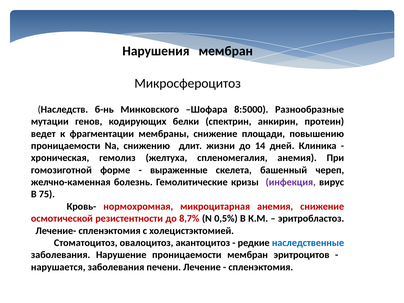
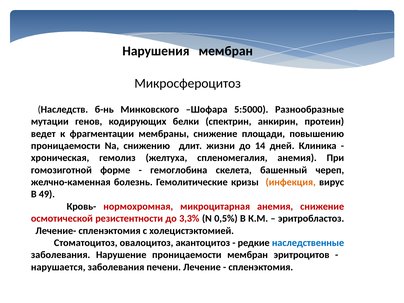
8:5000: 8:5000 -> 5:5000
выраженные: выраженные -> гемоглобина
инфекция colour: purple -> orange
75: 75 -> 49
8,7%: 8,7% -> 3,3%
